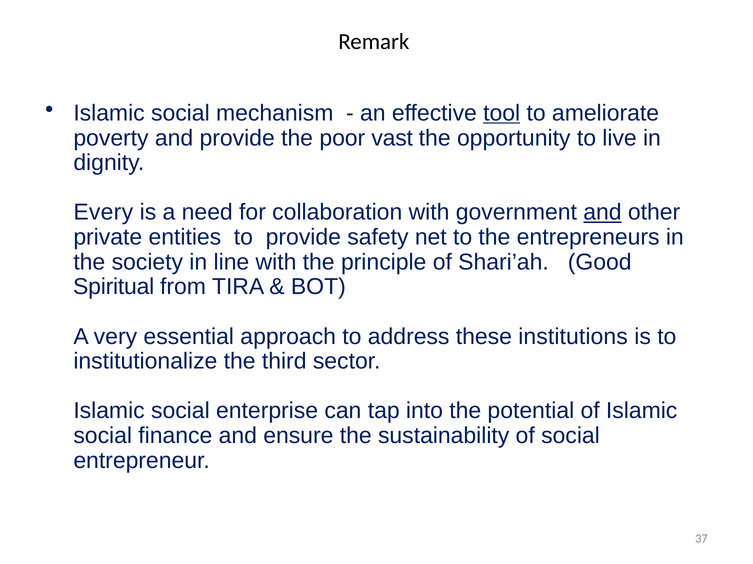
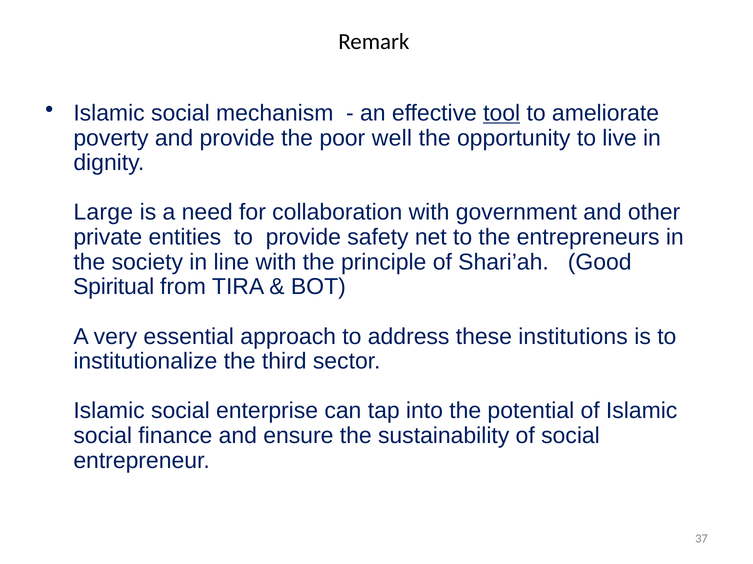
vast: vast -> well
Every: Every -> Large
and at (602, 213) underline: present -> none
